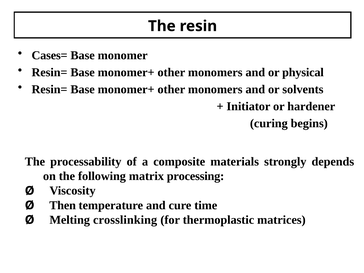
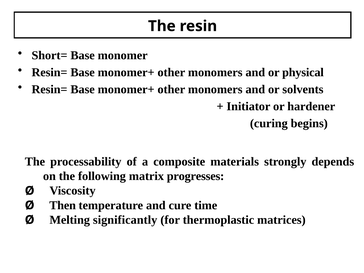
Cases=: Cases= -> Short=
processing: processing -> progresses
crosslinking: crosslinking -> significantly
